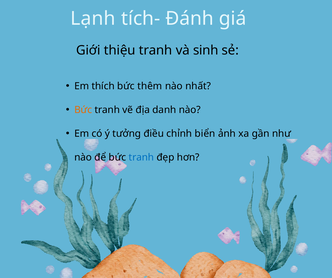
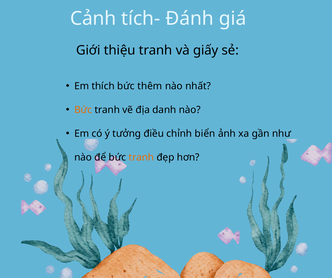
Lạnh: Lạnh -> Cảnh
sinh: sinh -> giấy
tranh at (141, 157) colour: blue -> orange
